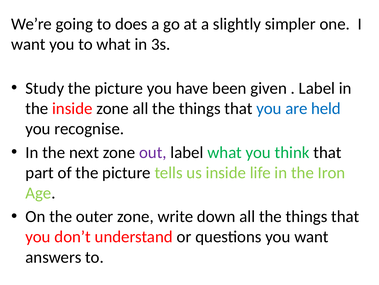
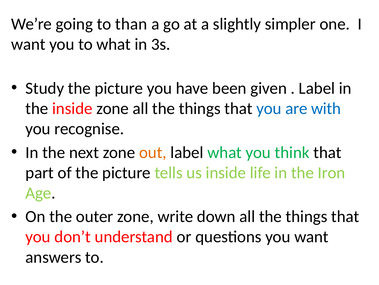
does: does -> than
held: held -> with
out colour: purple -> orange
